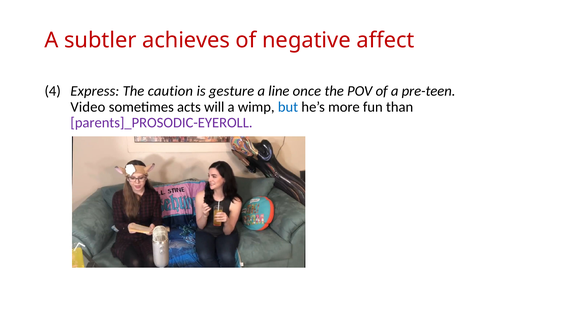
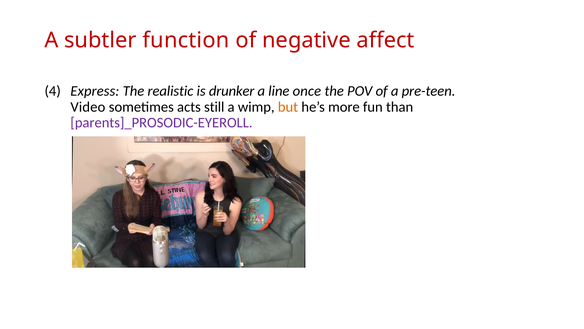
achieves: achieves -> function
caution: caution -> realistic
gesture: gesture -> drunker
will: will -> still
but colour: blue -> orange
